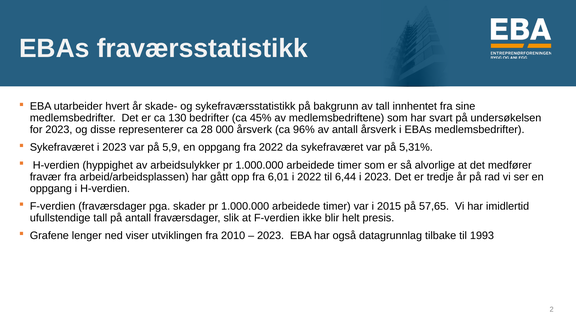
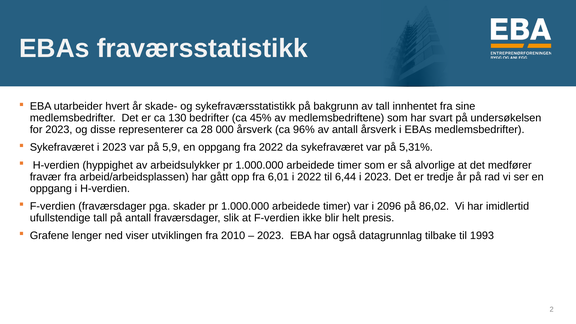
2015: 2015 -> 2096
57,65: 57,65 -> 86,02
